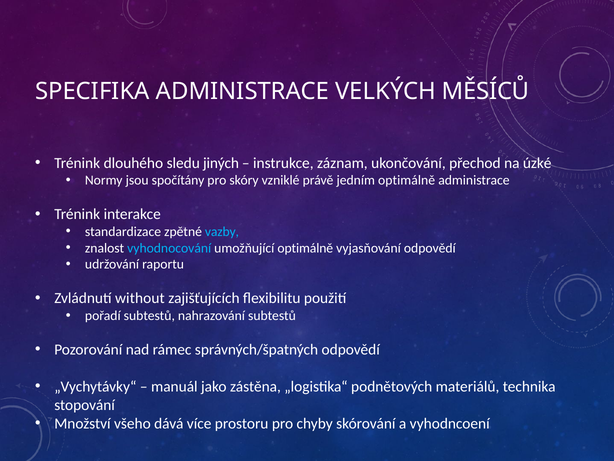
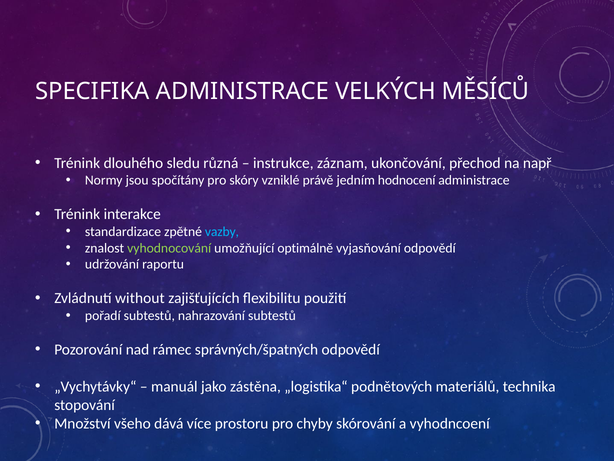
jiných: jiných -> různá
úzké: úzké -> např
jedním optimálně: optimálně -> hodnocení
vyhodnocování colour: light blue -> light green
